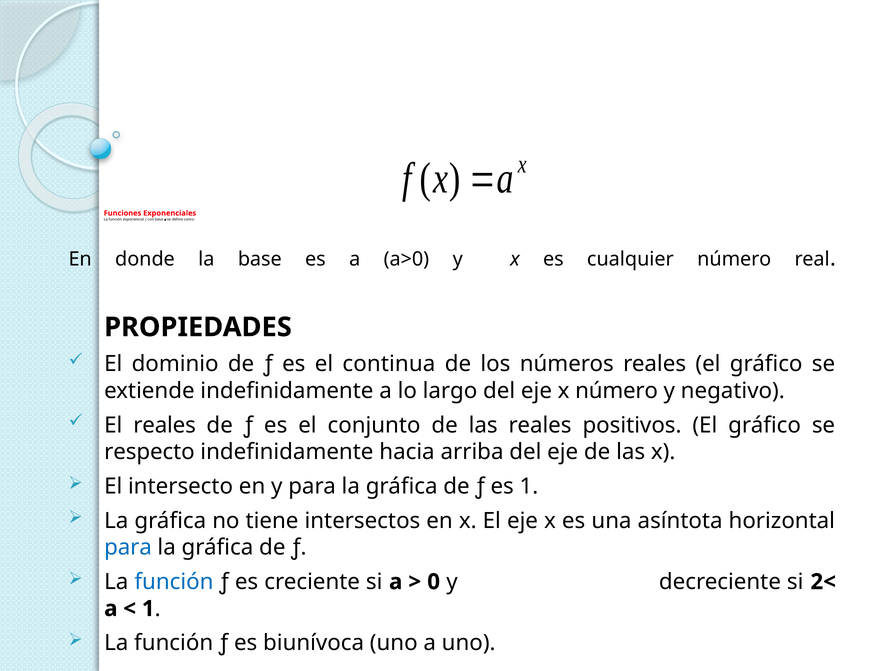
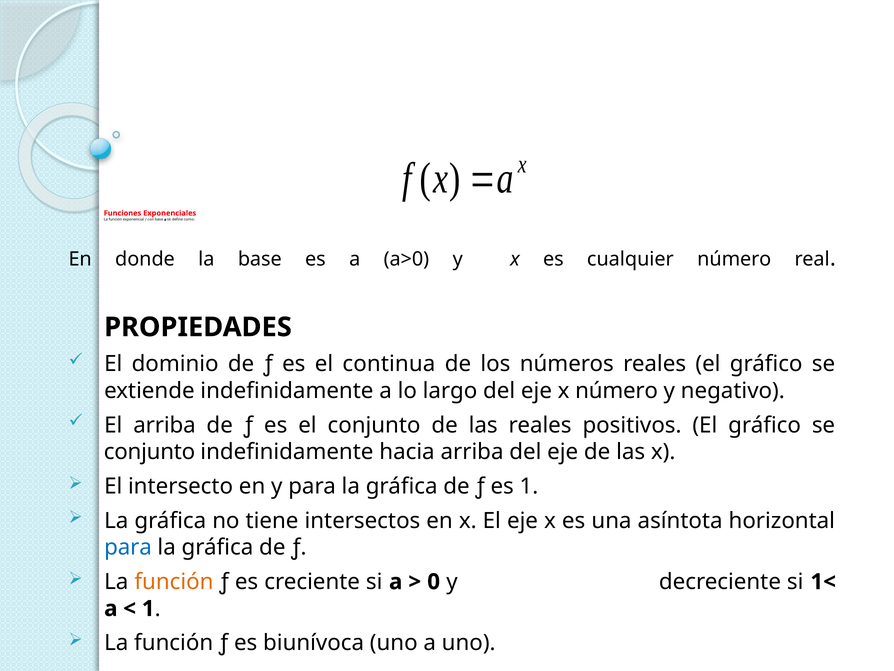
El reales: reales -> arriba
respecto at (149, 452): respecto -> conjunto
función at (174, 581) colour: blue -> orange
2<: 2< -> 1<
